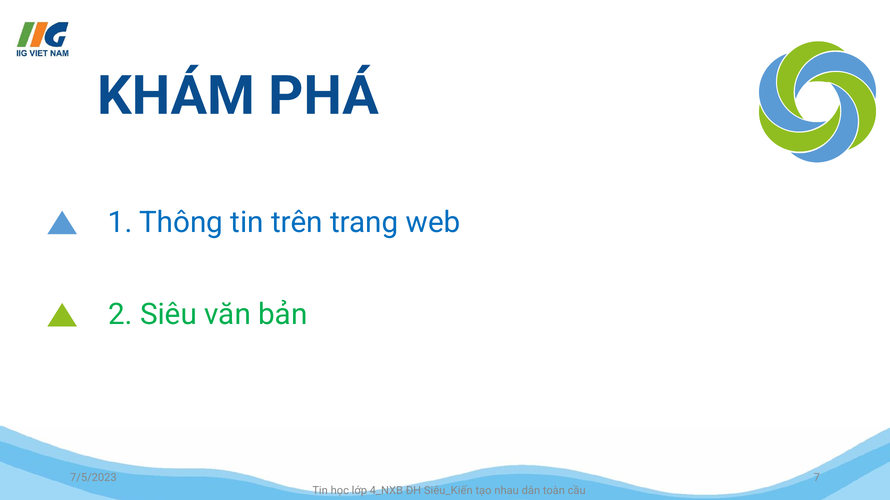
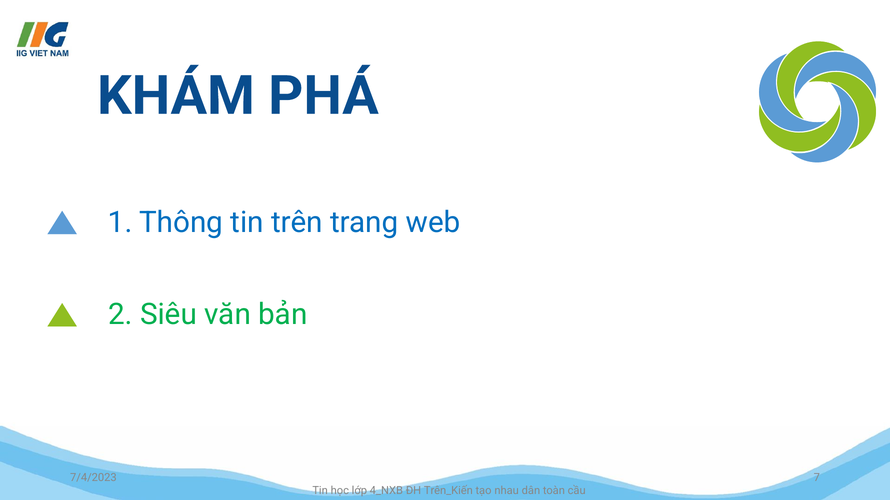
7/5/2023: 7/5/2023 -> 7/4/2023
Siêu_Kiến: Siêu_Kiến -> Trên_Kiến
